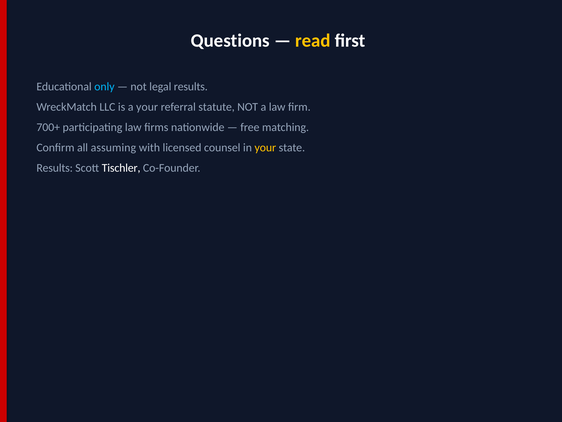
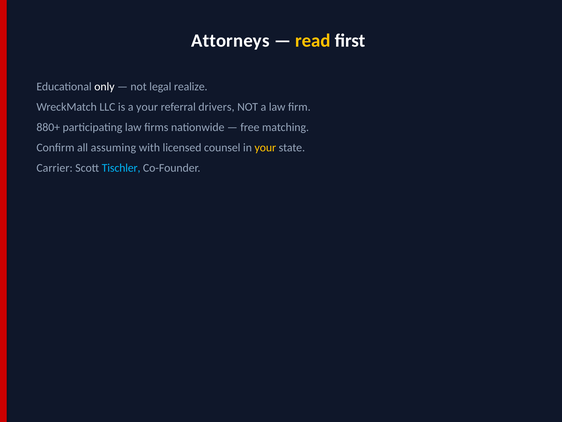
Questions: Questions -> Attorneys
only colour: light blue -> white
legal results: results -> realize
statute: statute -> drivers
700+: 700+ -> 880+
Results at (55, 168): Results -> Carrier
Tischler colour: white -> light blue
